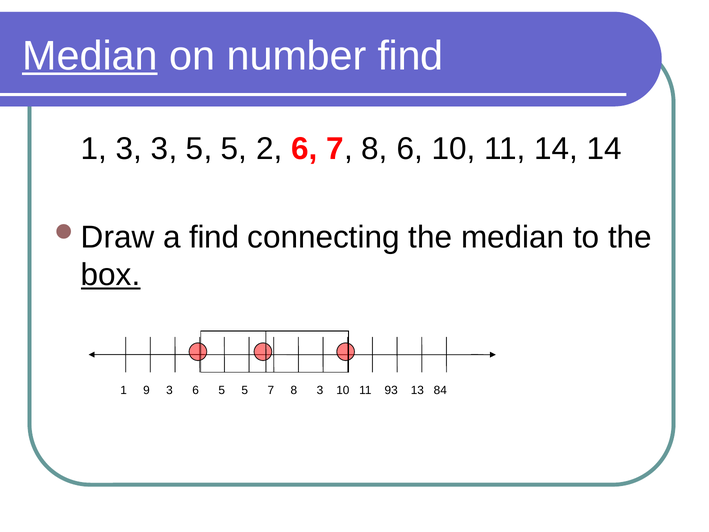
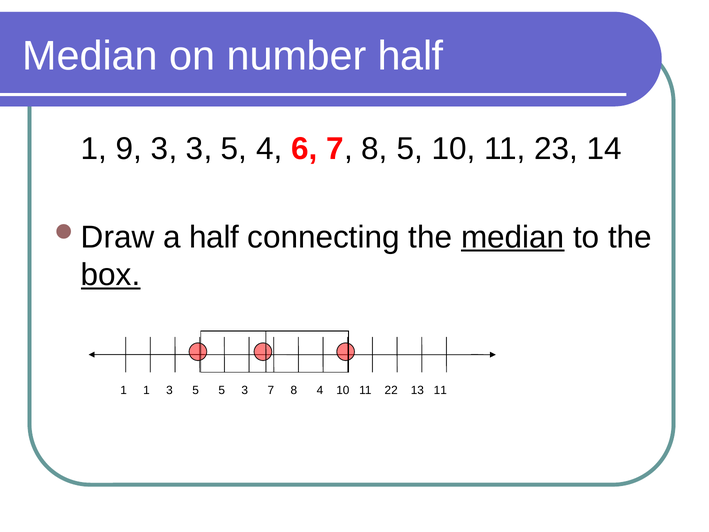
Median at (90, 56) underline: present -> none
number find: find -> half
1 3: 3 -> 9
3 5: 5 -> 3
5 2: 2 -> 4
8 6: 6 -> 5
11 14: 14 -> 23
a find: find -> half
median at (513, 237) underline: none -> present
1 9: 9 -> 1
6 at (196, 390): 6 -> 5
5 at (245, 390): 5 -> 3
8 3: 3 -> 4
93: 93 -> 22
13 84: 84 -> 11
